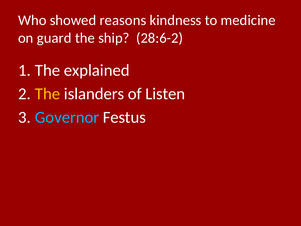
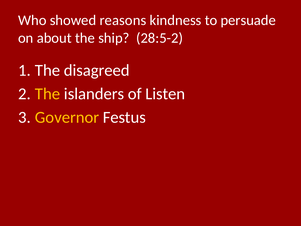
medicine: medicine -> persuade
guard: guard -> about
28:6-2: 28:6-2 -> 28:5-2
explained: explained -> disagreed
Governor colour: light blue -> yellow
